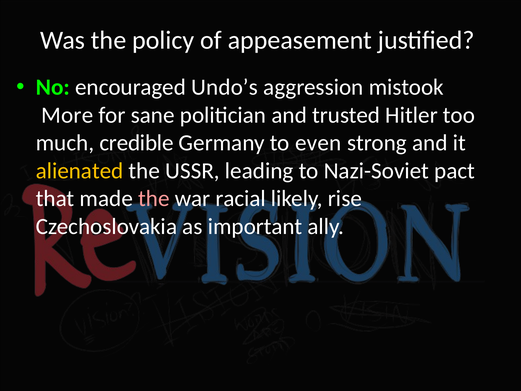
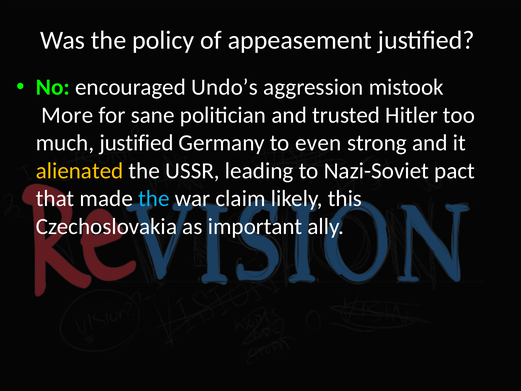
much credible: credible -> justified
the at (154, 198) colour: pink -> light blue
racial: racial -> claim
rise: rise -> this
